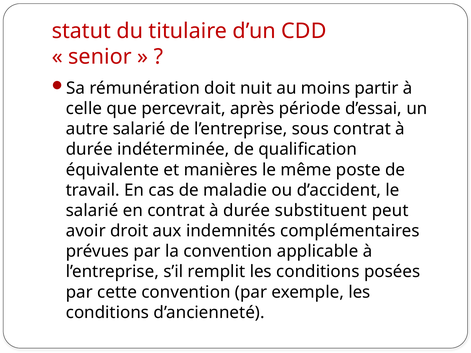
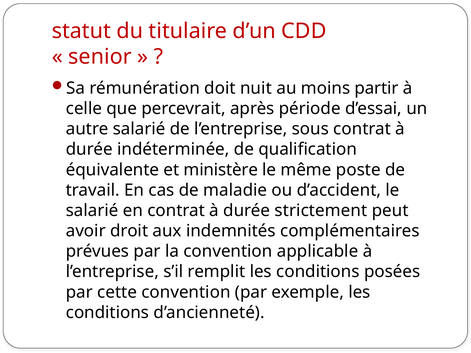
manières: manières -> ministère
substituent: substituent -> strictement
